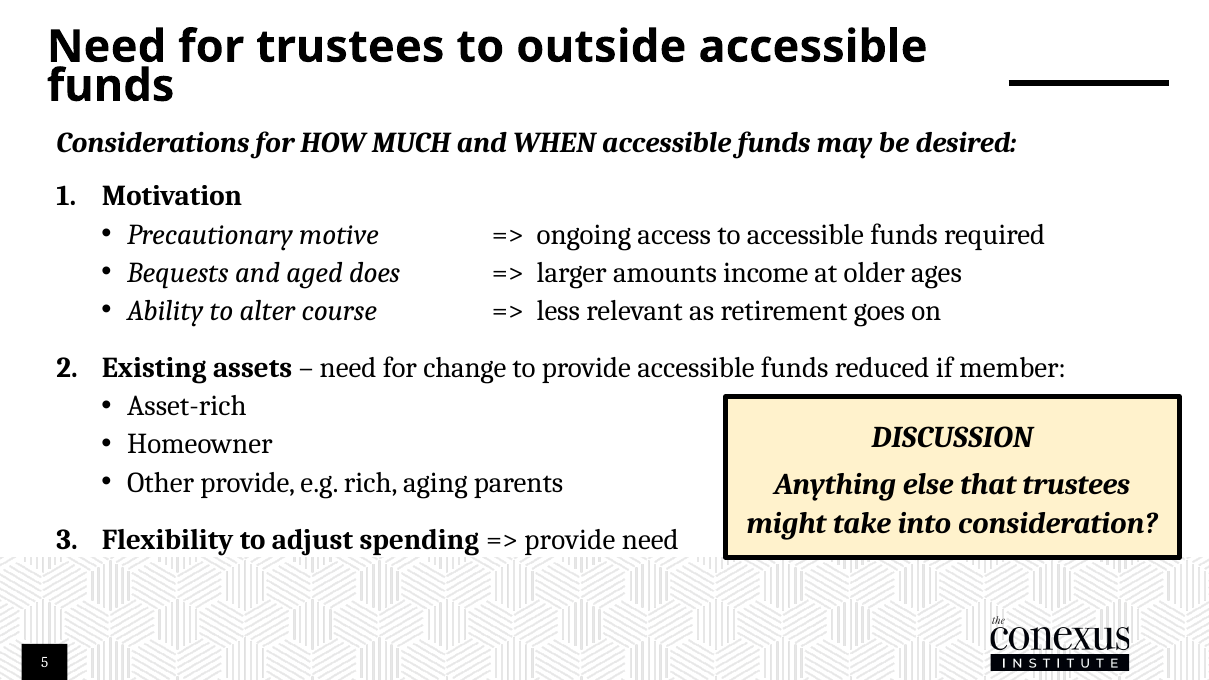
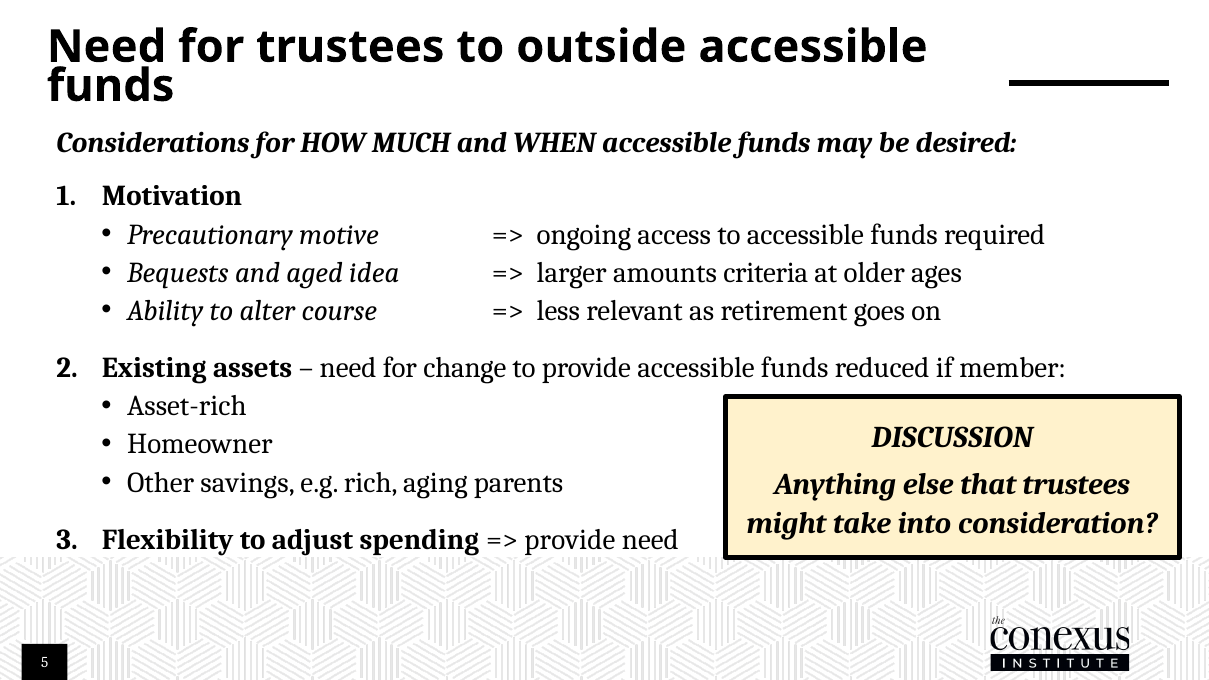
does: does -> idea
income: income -> criteria
Other provide: provide -> savings
